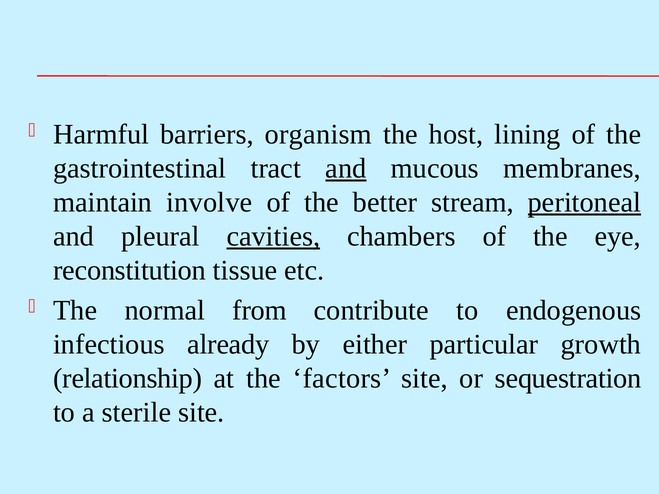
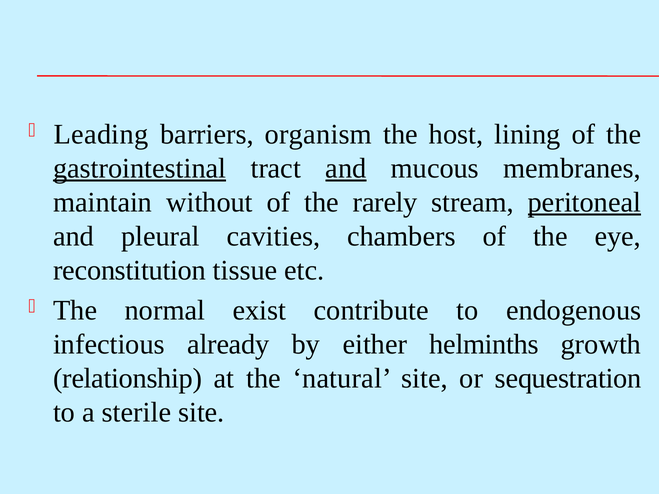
Harmful: Harmful -> Leading
gastrointestinal underline: none -> present
involve: involve -> without
better: better -> rarely
cavities underline: present -> none
from: from -> exist
particular: particular -> helminths
factors: factors -> natural
